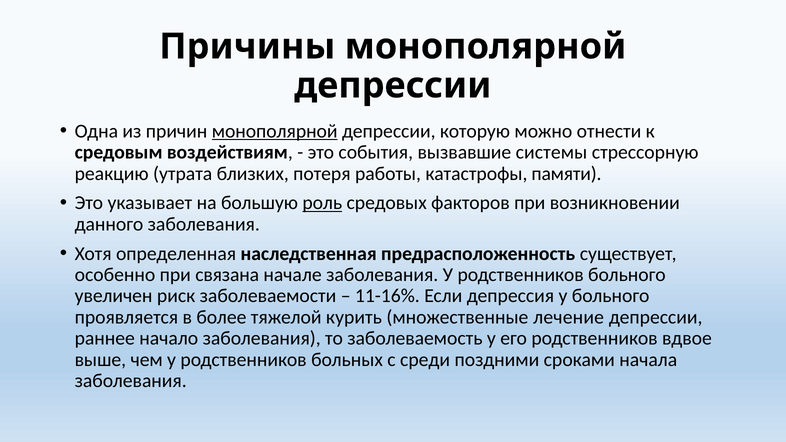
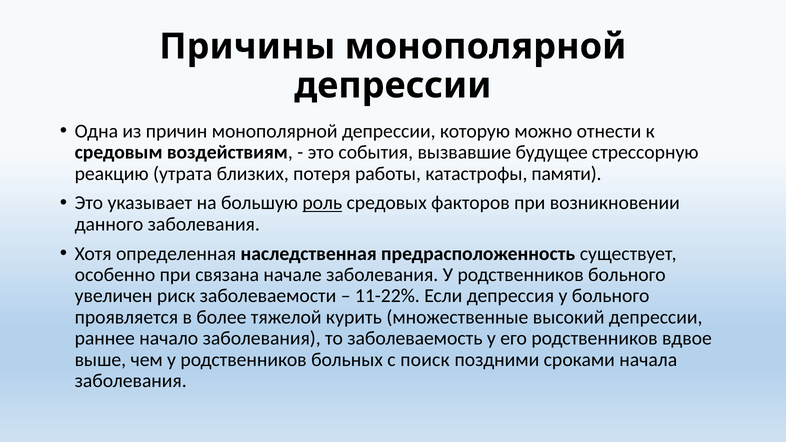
монополярной at (275, 131) underline: present -> none
системы: системы -> будущее
11-16%: 11-16% -> 11-22%
лечение: лечение -> высокий
среди: среди -> поиск
